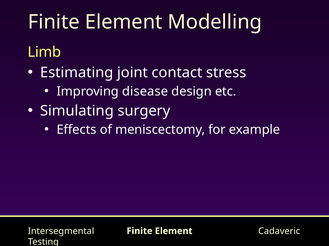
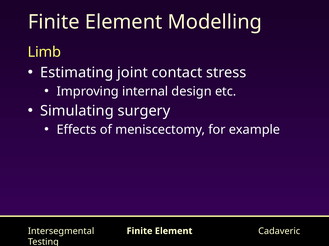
disease: disease -> internal
